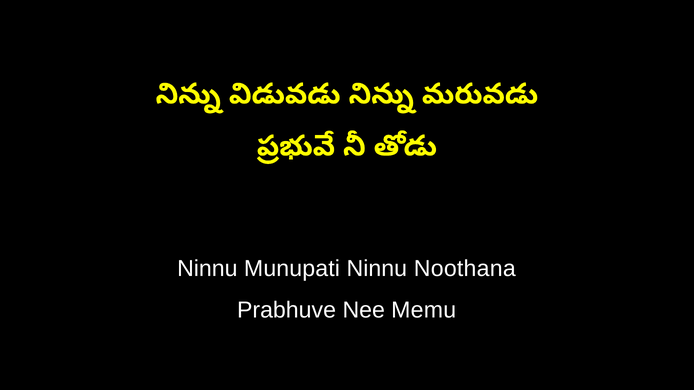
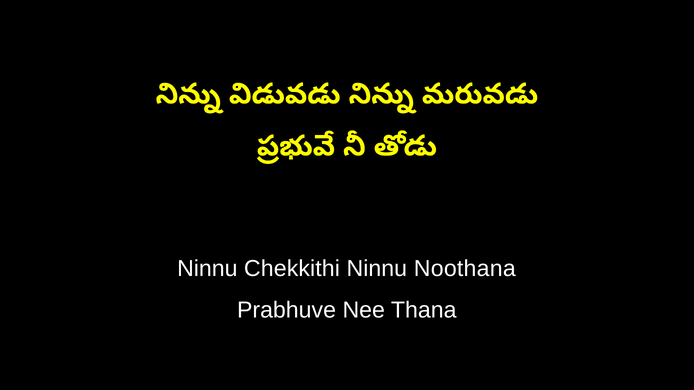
Munupati: Munupati -> Chekkithi
Memu: Memu -> Thana
